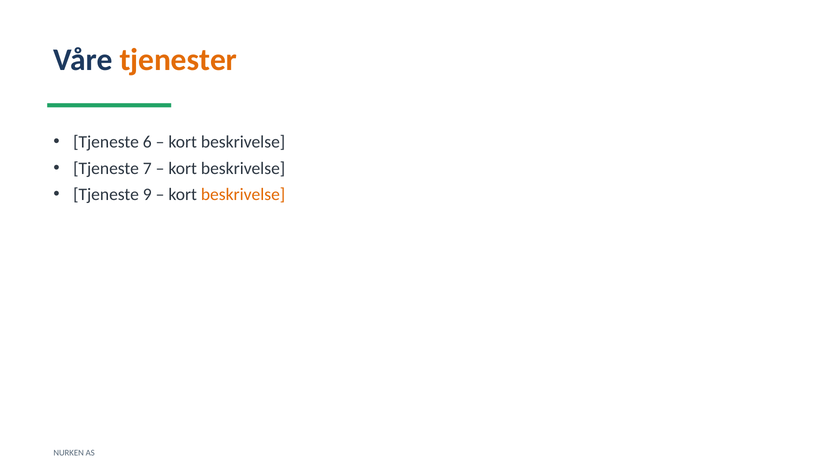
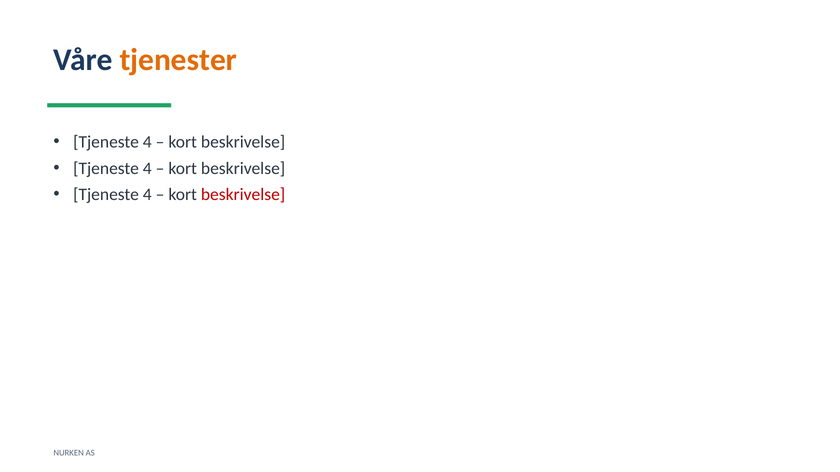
6 at (147, 142): 6 -> 4
7 at (147, 169): 7 -> 4
9 at (147, 195): 9 -> 4
beskrivelse at (243, 195) colour: orange -> red
